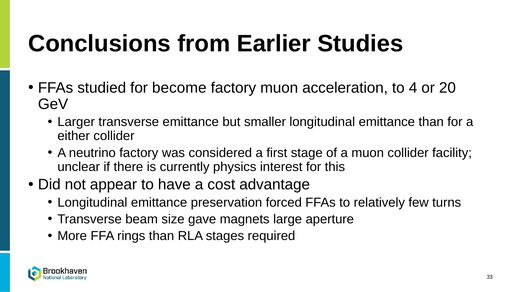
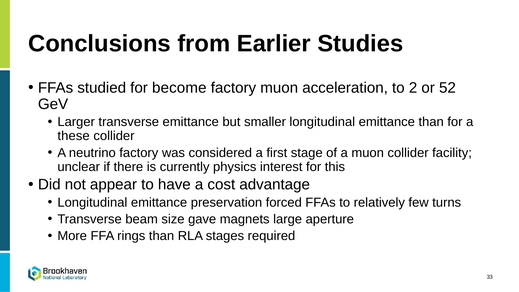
4: 4 -> 2
20: 20 -> 52
either: either -> these
